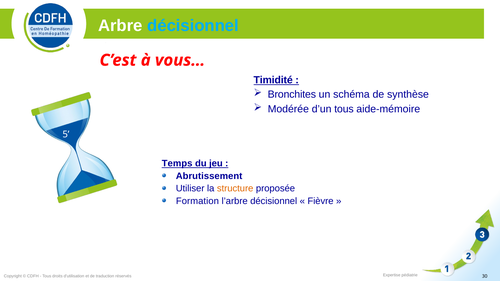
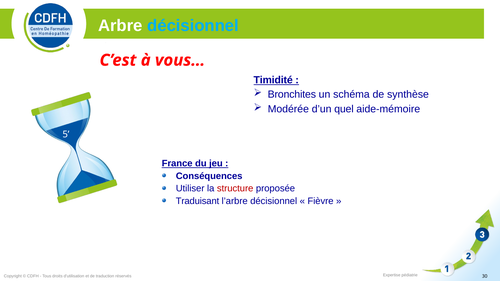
d’un tous: tous -> quel
Temps: Temps -> France
Abrutissement: Abrutissement -> Conséquences
structure colour: orange -> red
Formation: Formation -> Traduisant
